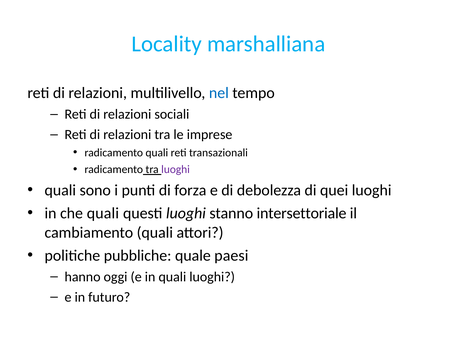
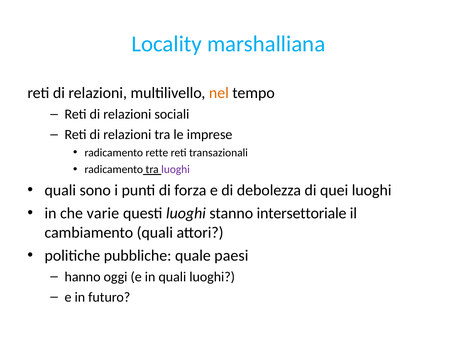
nel colour: blue -> orange
radicamento quali: quali -> rette
che quali: quali -> varie
